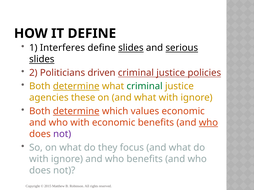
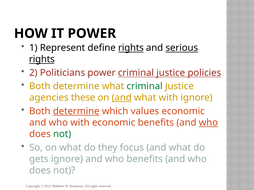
IT DEFINE: DEFINE -> POWER
Interferes: Interferes -> Represent
define slides: slides -> rights
slides at (42, 59): slides -> rights
Politicians driven: driven -> power
determine at (76, 86) underline: present -> none
and at (122, 98) underline: none -> present
not at (62, 134) colour: purple -> green
with at (39, 159): with -> gets
